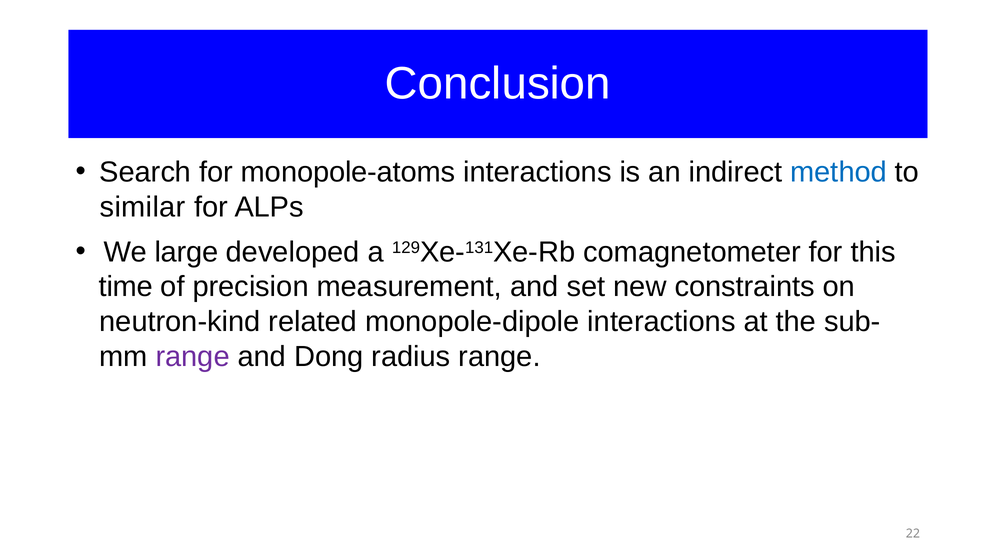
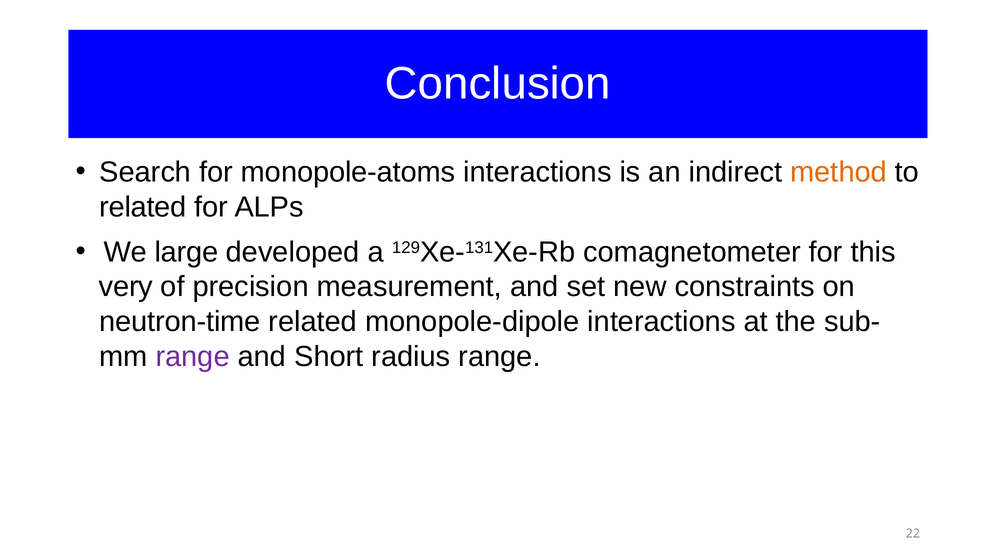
method colour: blue -> orange
similar at (143, 207): similar -> related
time: time -> very
neutron-kind: neutron-kind -> neutron-time
Dong: Dong -> Short
